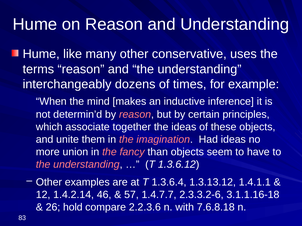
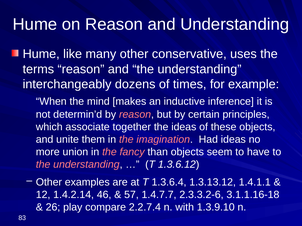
hold: hold -> play
2.2.3.6: 2.2.3.6 -> 2.2.7.4
7.6.8.18: 7.6.8.18 -> 1.3.9.10
